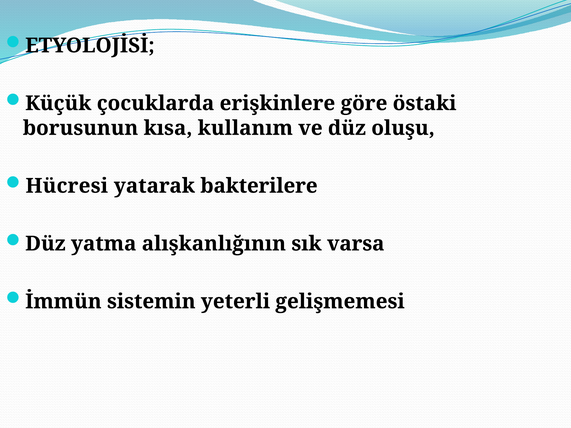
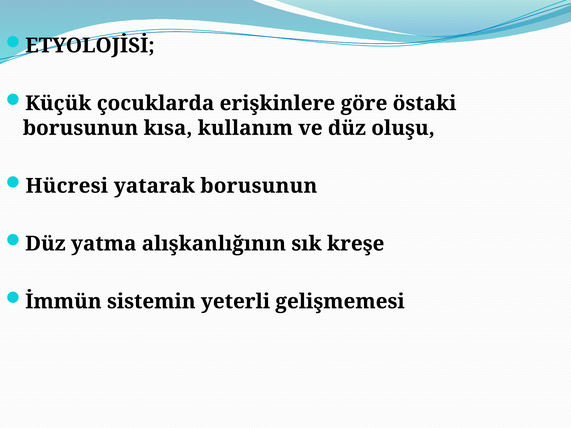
yatarak bakterilere: bakterilere -> borusunun
varsa: varsa -> kreşe
